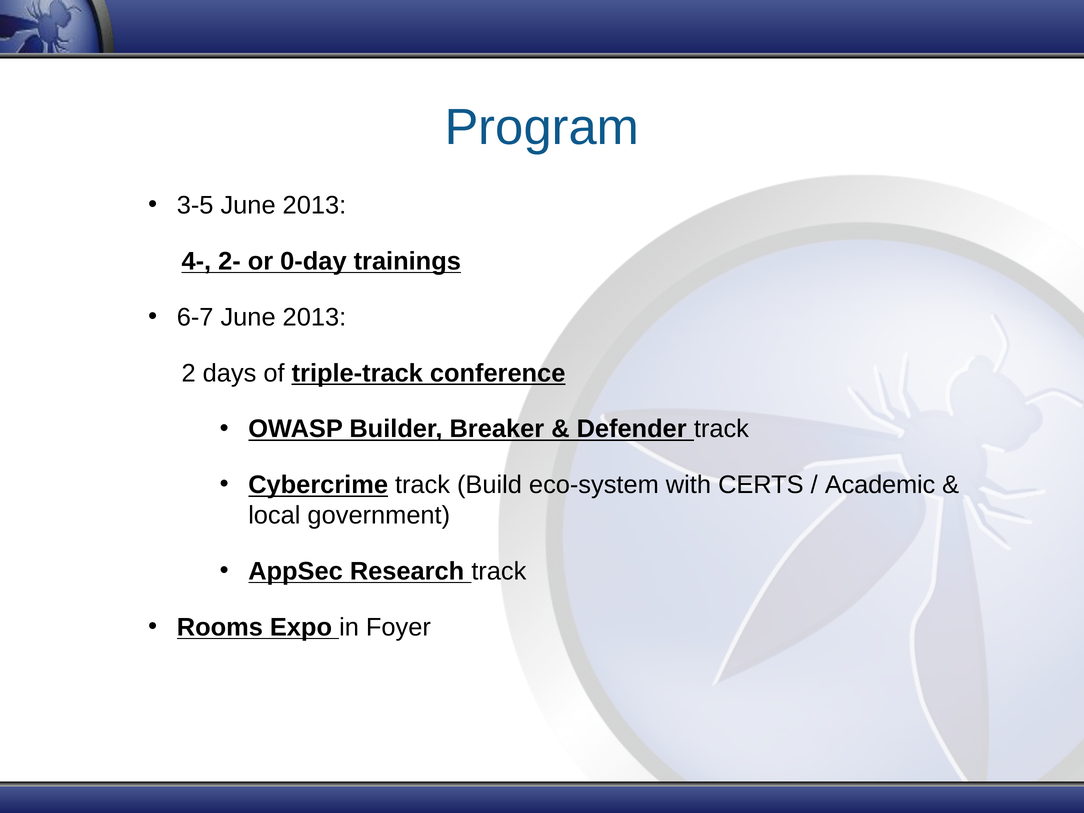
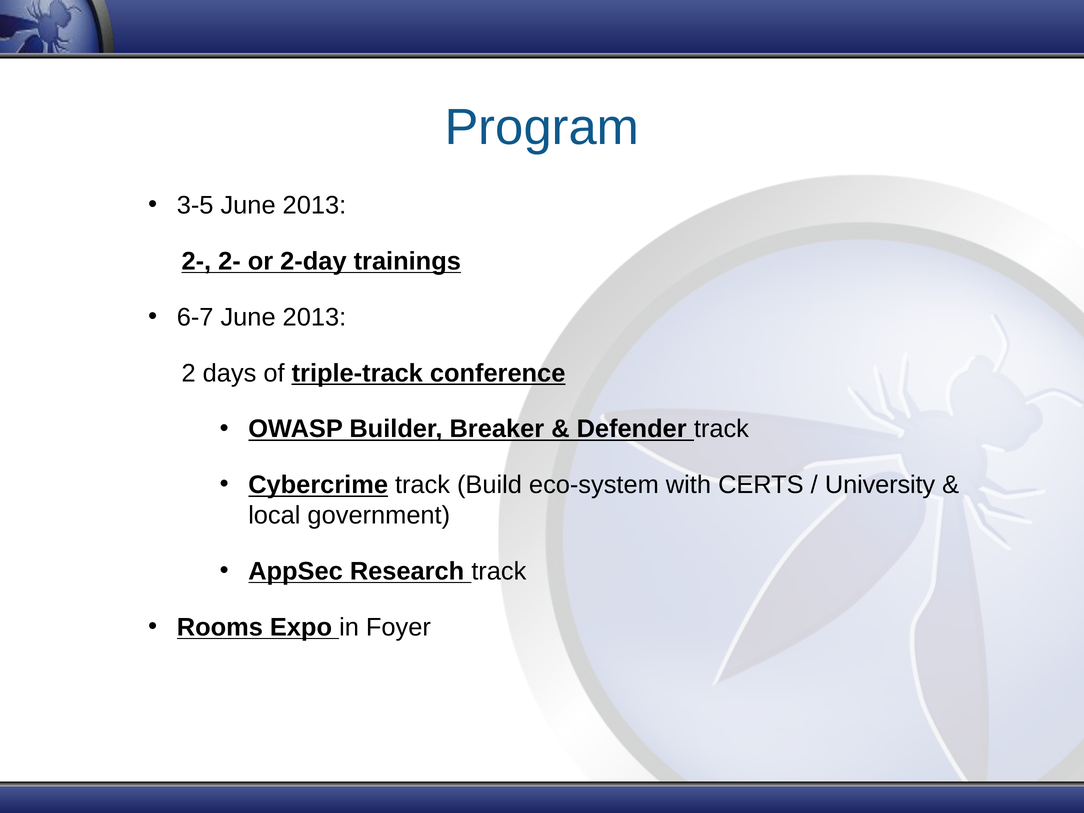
4- at (196, 261): 4- -> 2-
0-day: 0-day -> 2-day
Academic: Academic -> University
